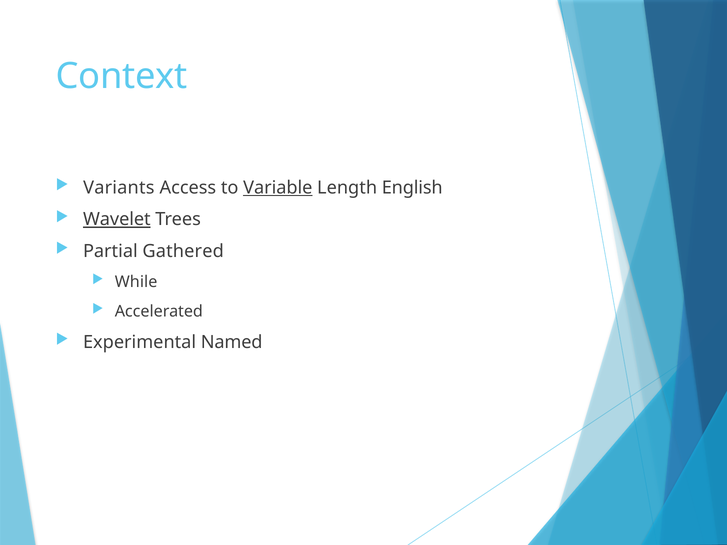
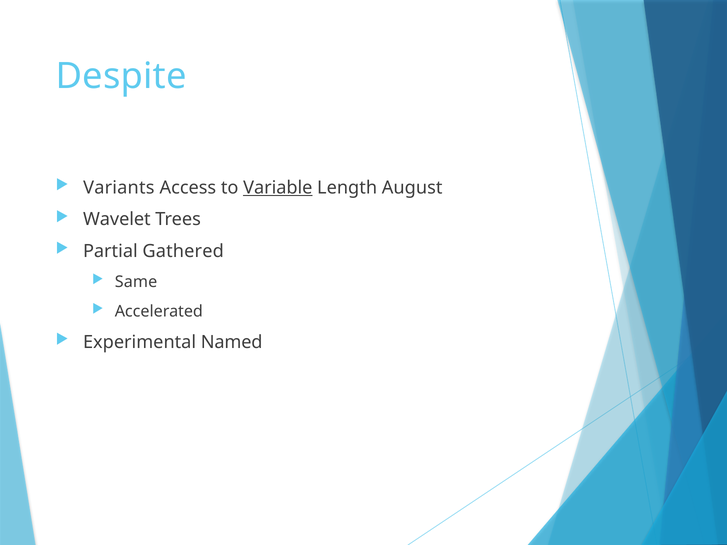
Context: Context -> Despite
English: English -> August
Wavelet underline: present -> none
While: While -> Same
